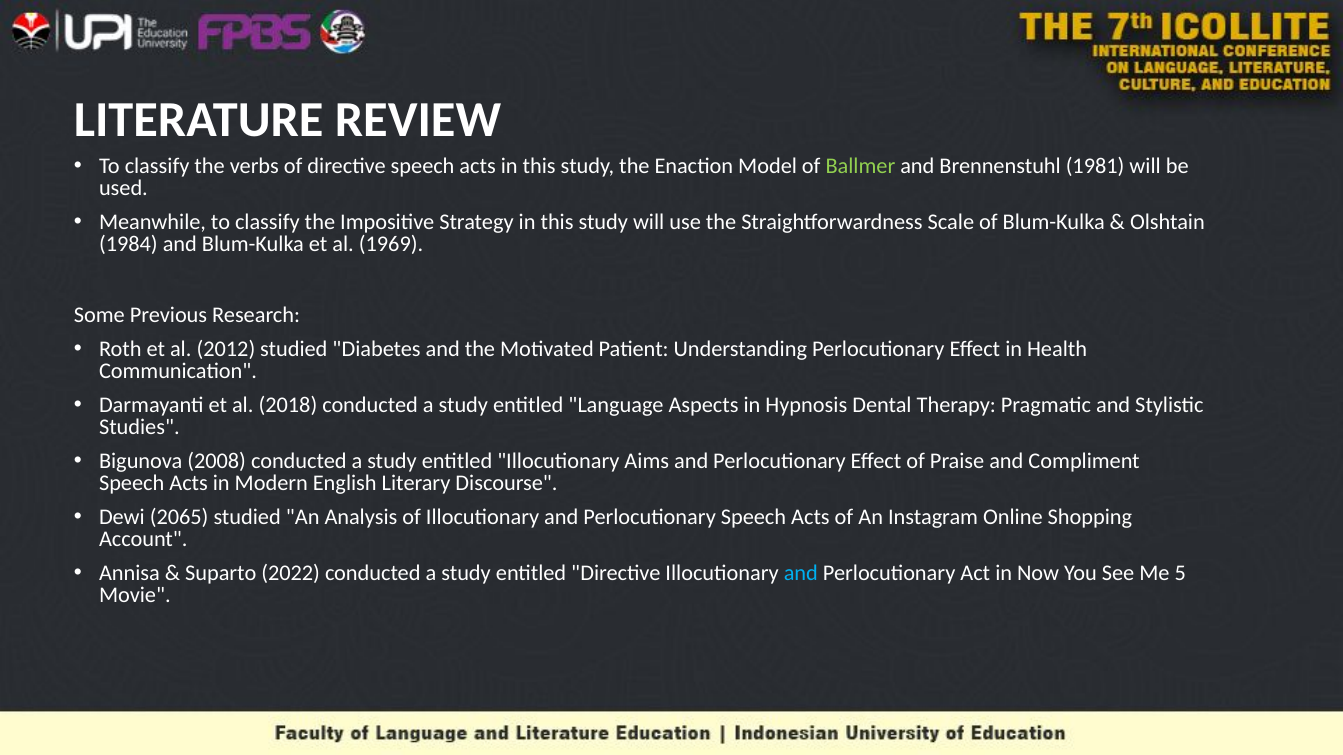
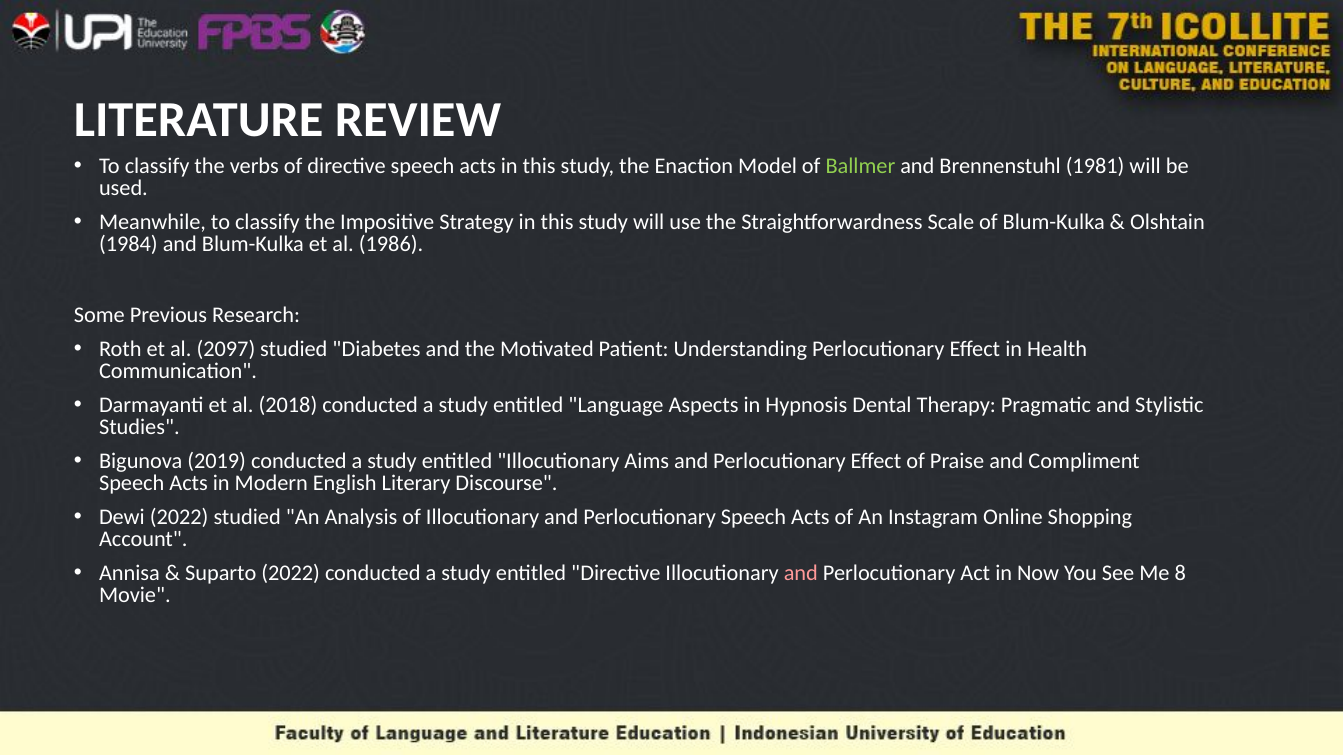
1969: 1969 -> 1986
2012: 2012 -> 2097
2008: 2008 -> 2019
Dewi 2065: 2065 -> 2022
and at (801, 574) colour: light blue -> pink
5: 5 -> 8
